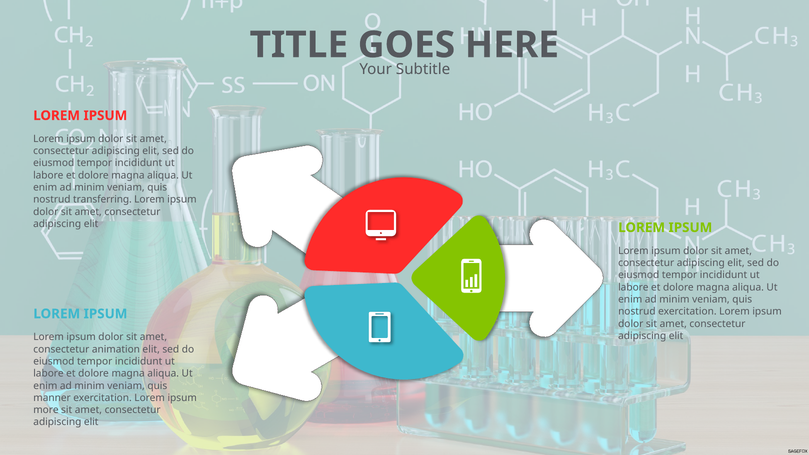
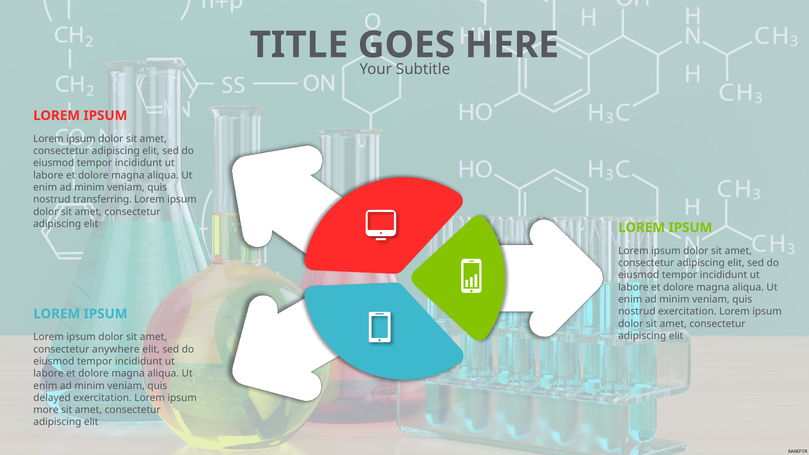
animation: animation -> anywhere
manner: manner -> delayed
